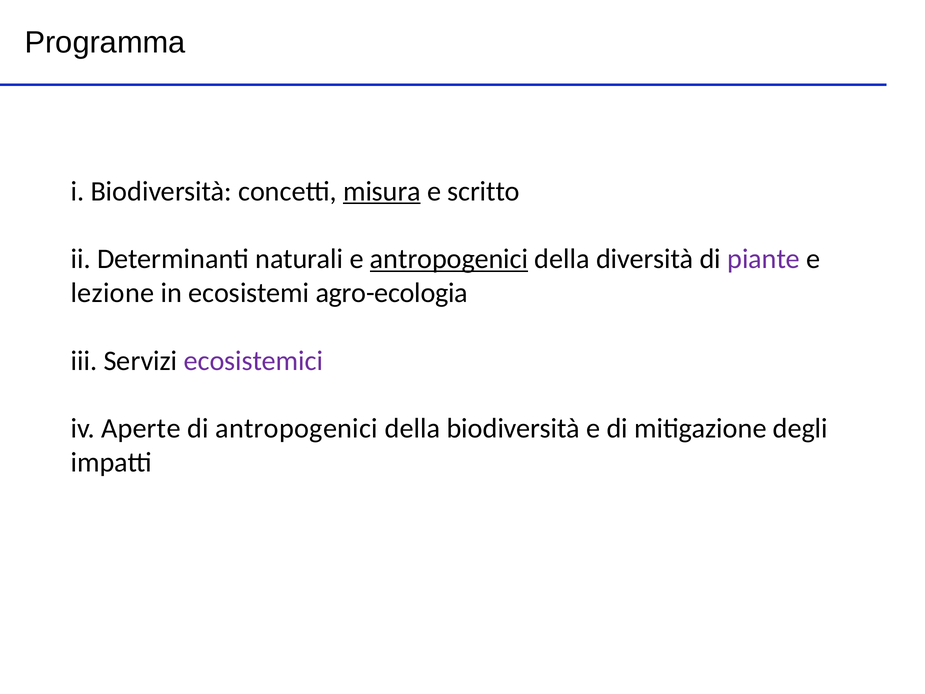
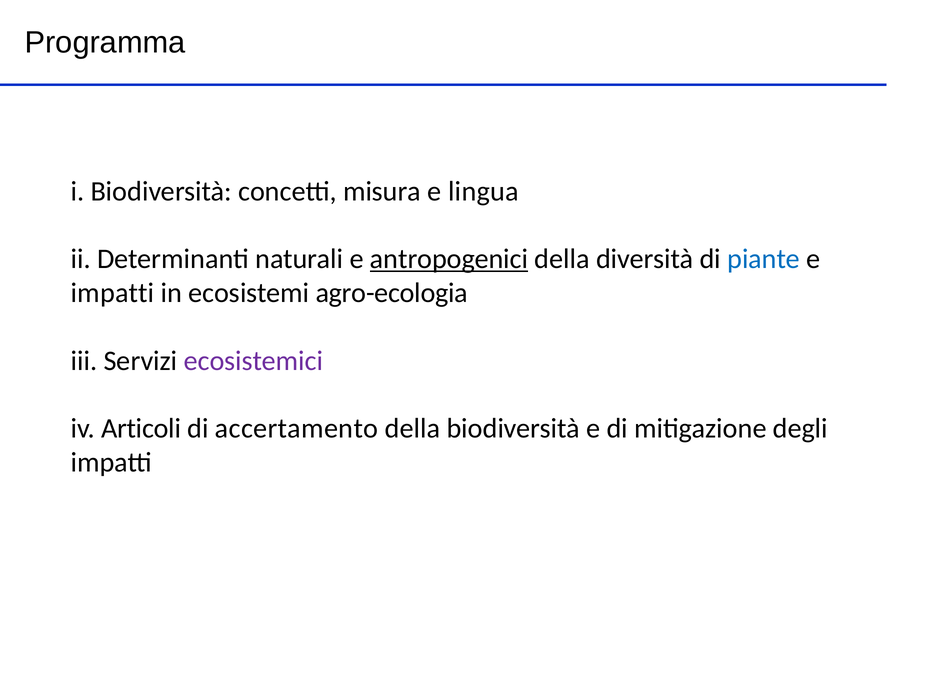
misura underline: present -> none
scritto: scritto -> lingua
piante colour: purple -> blue
lezione at (112, 293): lezione -> impatti
Aperte: Aperte -> Articoli
di antropogenici: antropogenici -> accertamento
